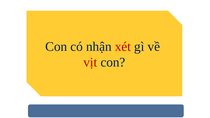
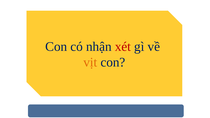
vịt colour: red -> orange
